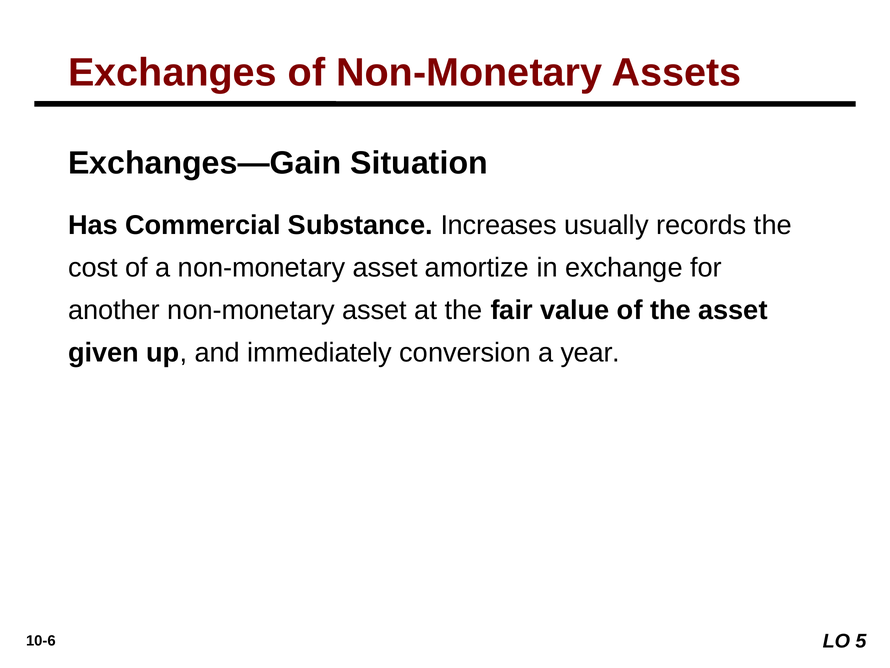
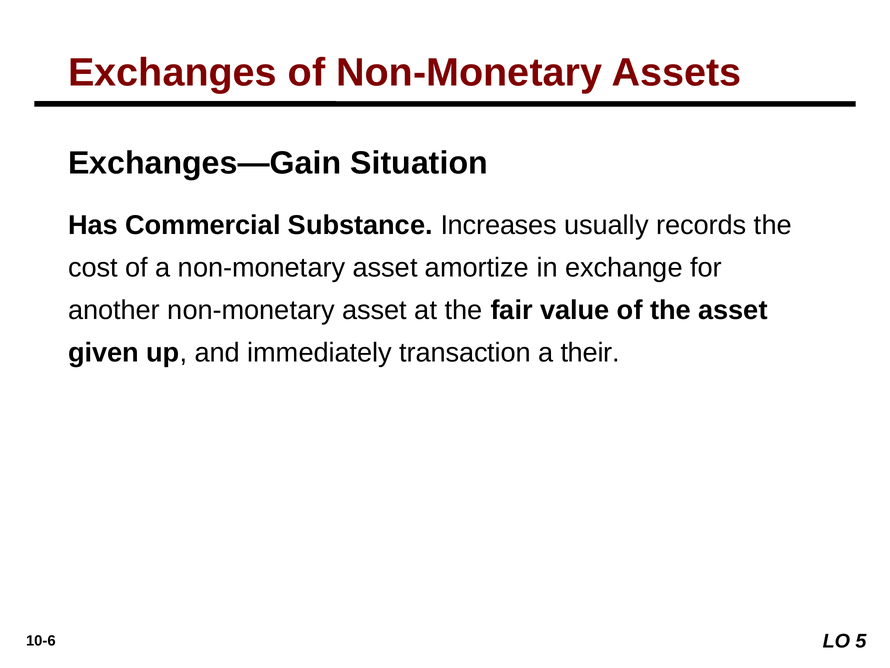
conversion: conversion -> transaction
year: year -> their
